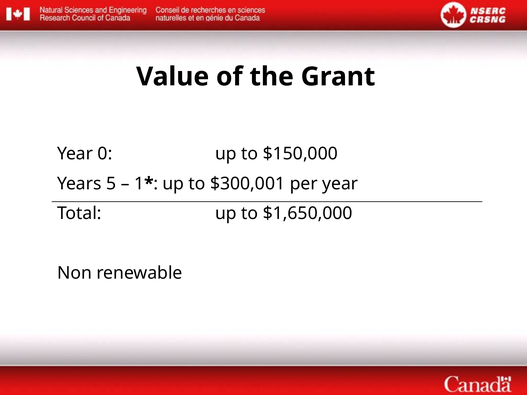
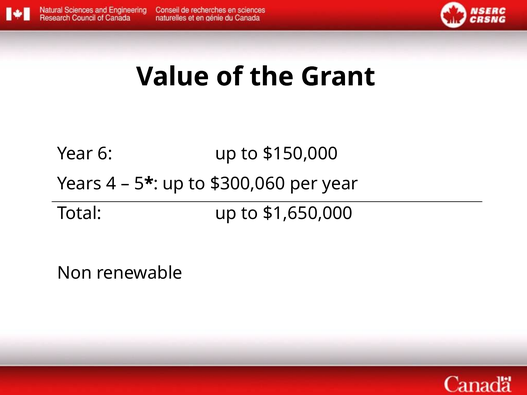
0: 0 -> 6
5: 5 -> 4
1: 1 -> 5
$300,001: $300,001 -> $300,060
